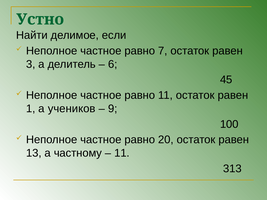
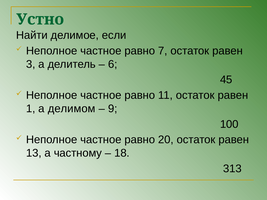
учеников: учеников -> делимом
11 at (122, 153): 11 -> 18
